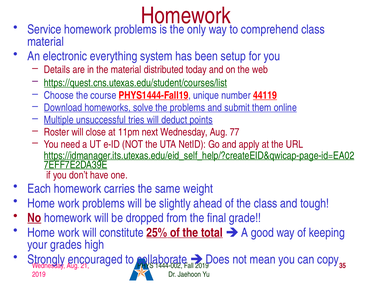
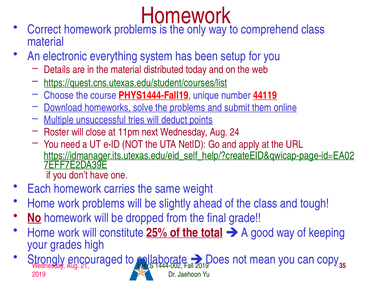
Service: Service -> Correct
77: 77 -> 24
